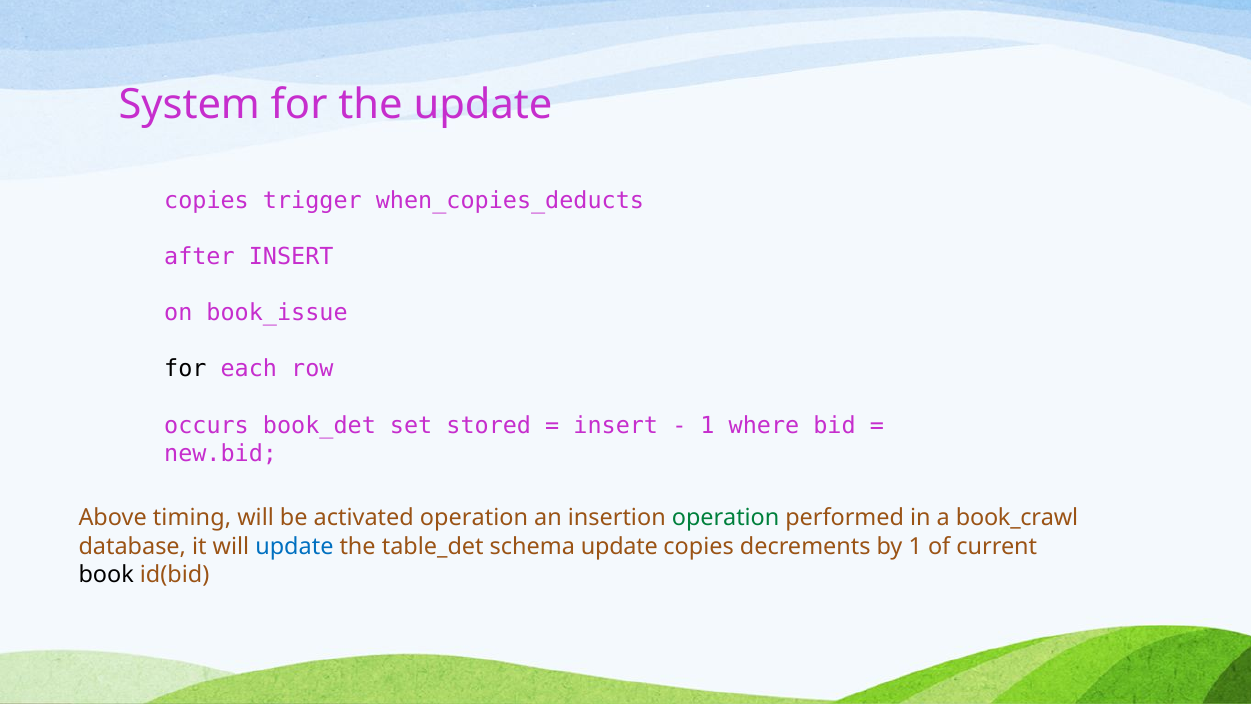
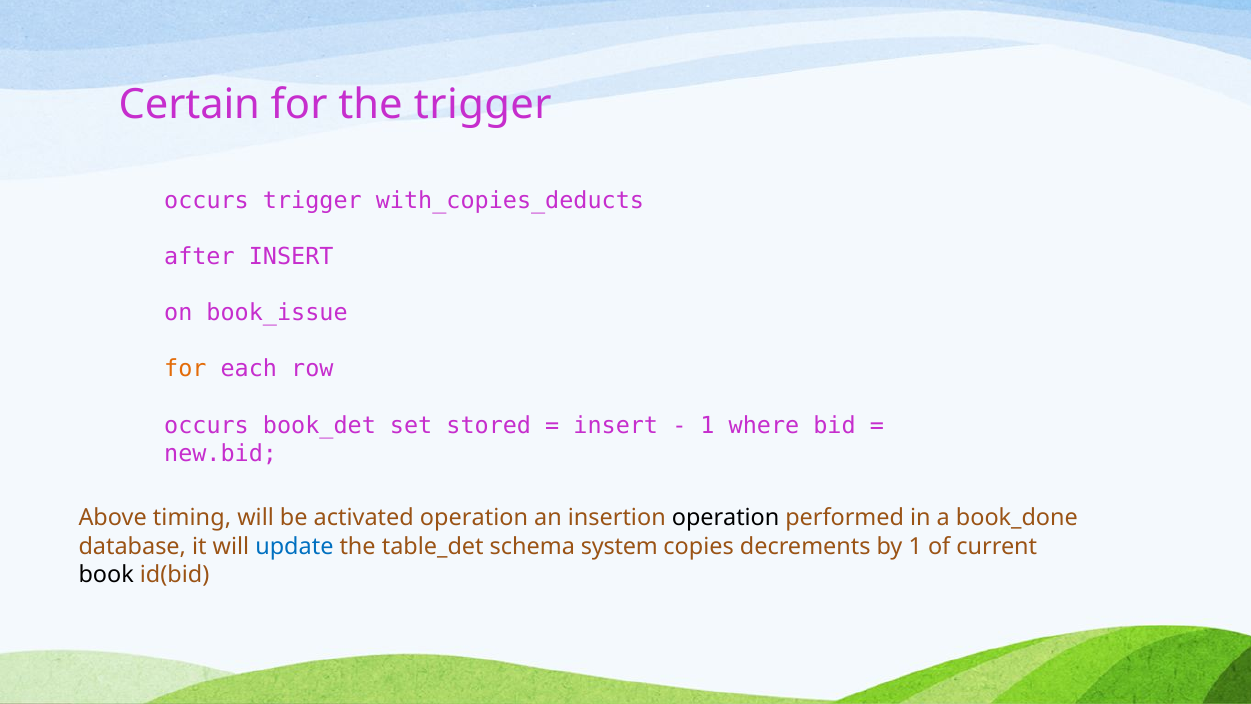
System: System -> Certain
the update: update -> trigger
copies at (207, 200): copies -> occurs
when_copies_deducts: when_copies_deducts -> with_copies_deducts
for at (185, 369) colour: black -> orange
operation at (726, 518) colour: green -> black
book_crawl: book_crawl -> book_done
schema update: update -> system
